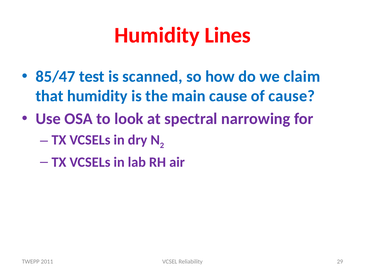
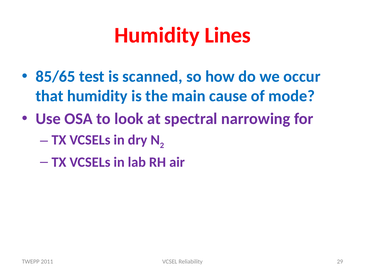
85/47: 85/47 -> 85/65
claim: claim -> occur
of cause: cause -> mode
